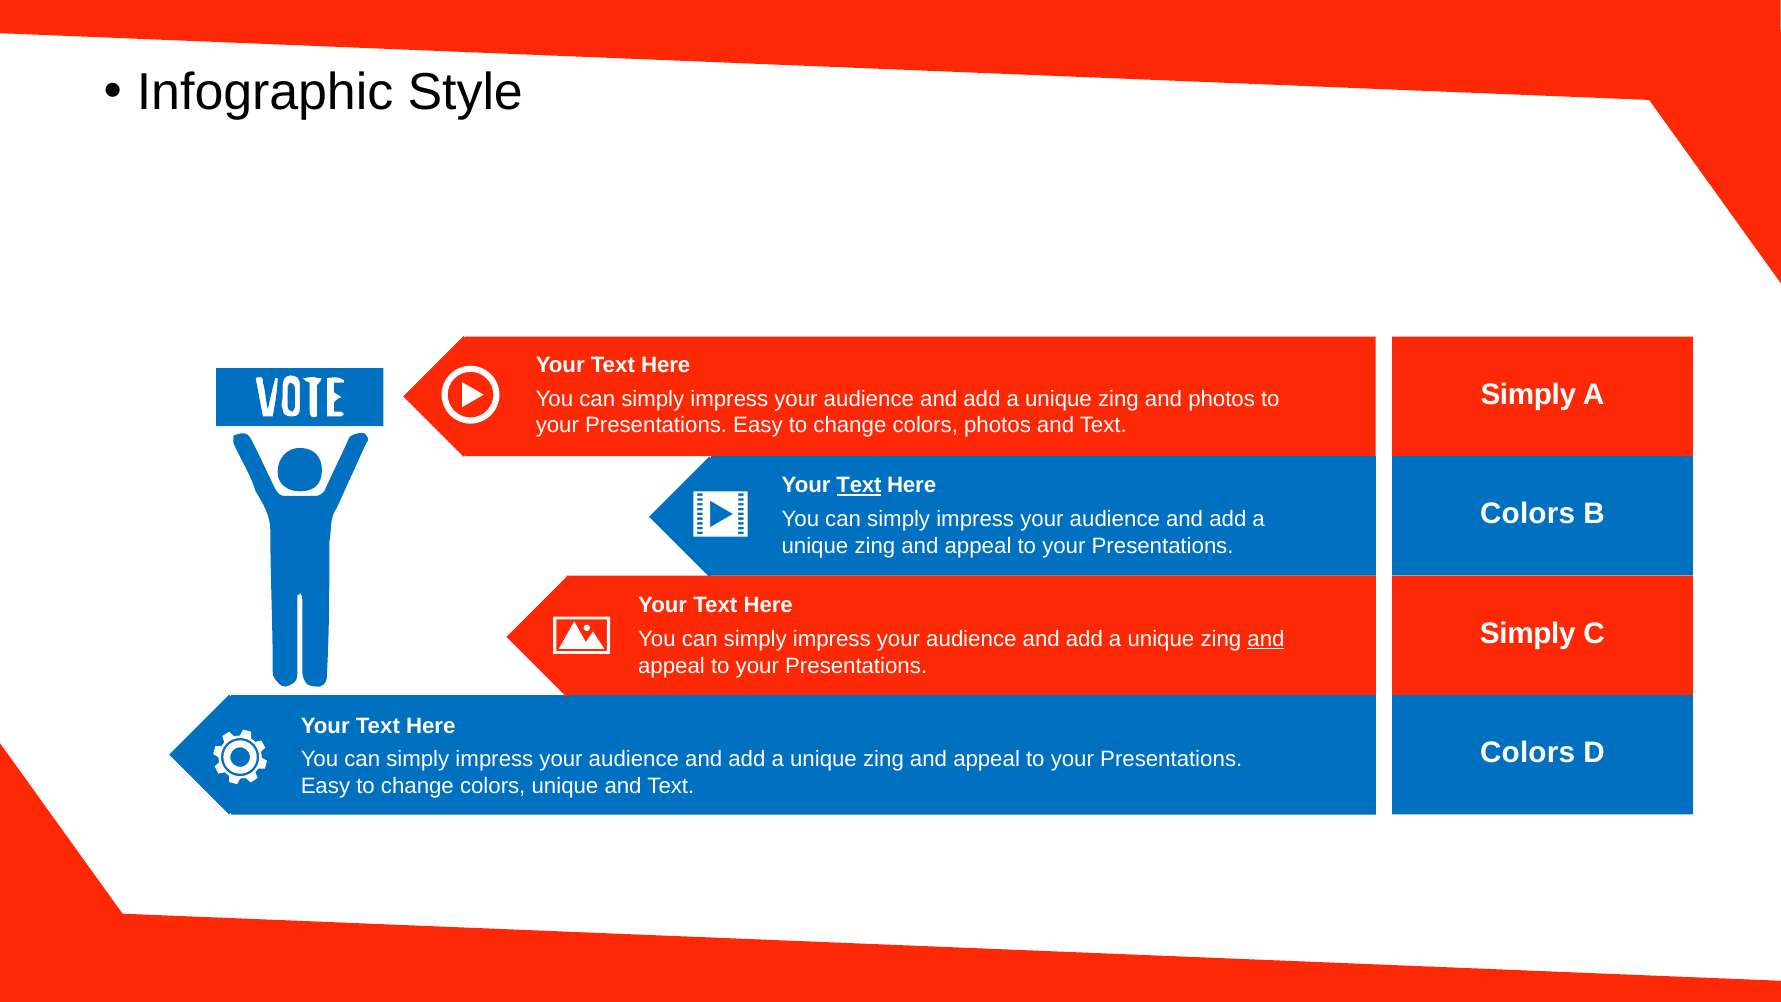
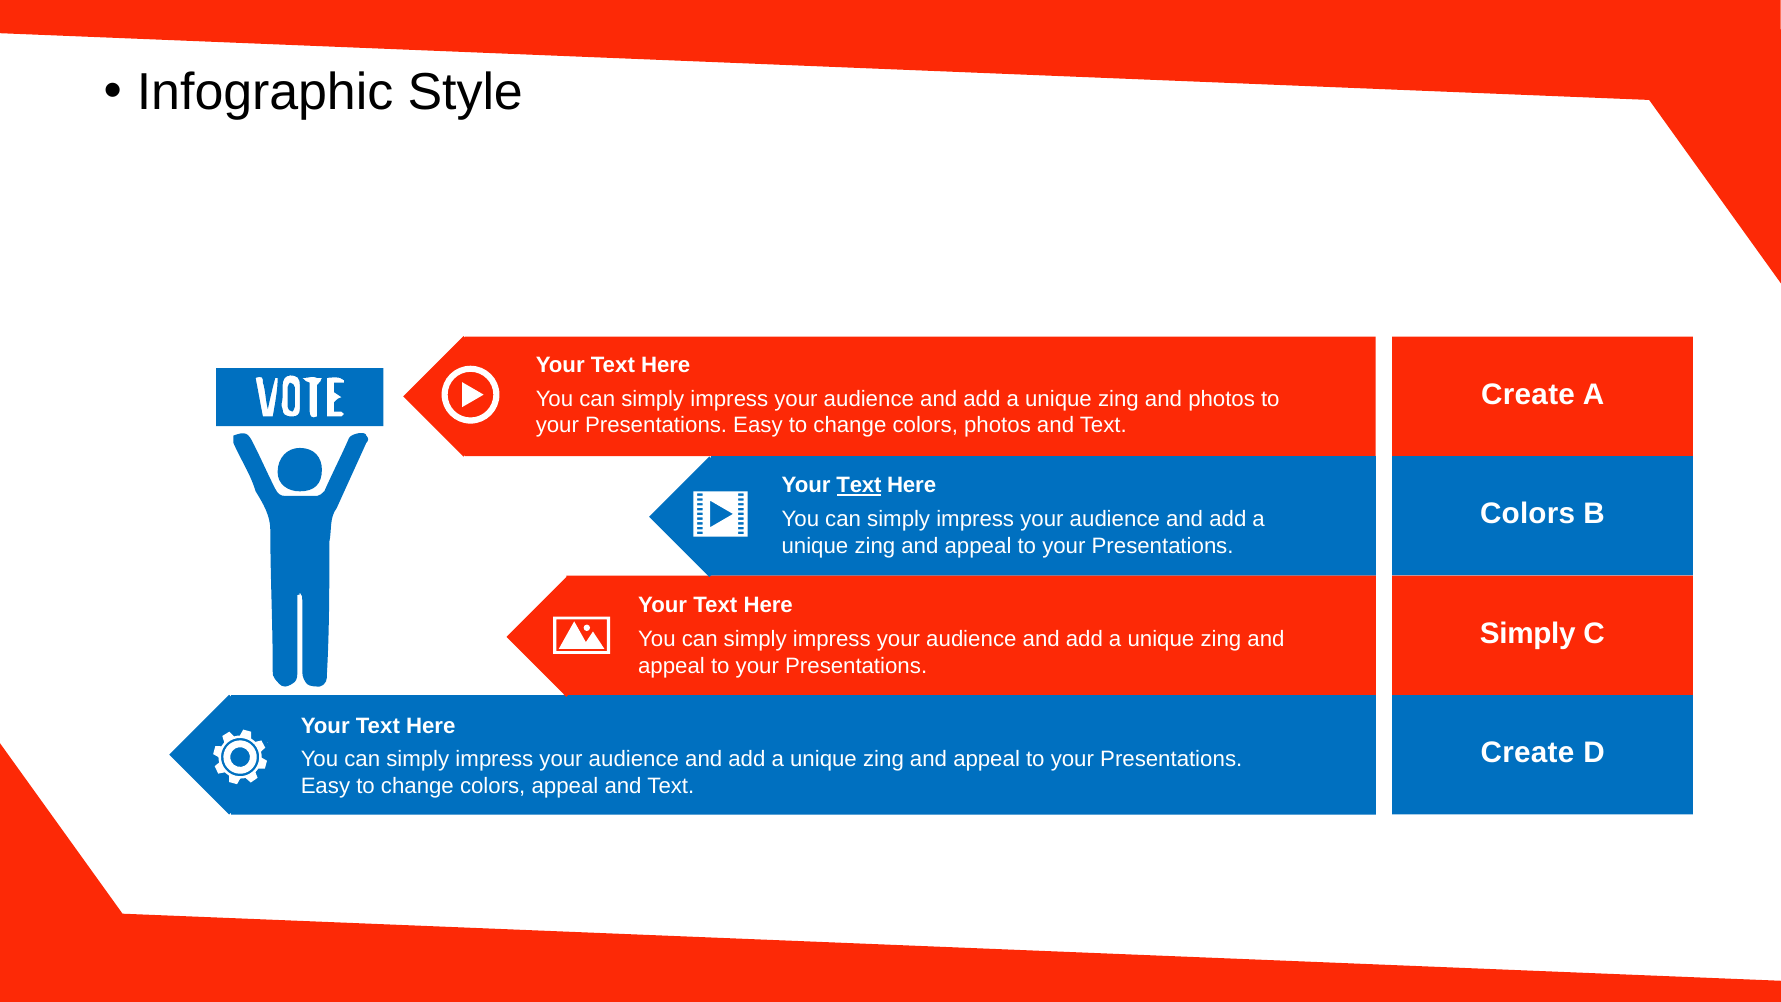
Simply at (1528, 395): Simply -> Create
and at (1266, 639) underline: present -> none
Colors at (1528, 752): Colors -> Create
colors unique: unique -> appeal
